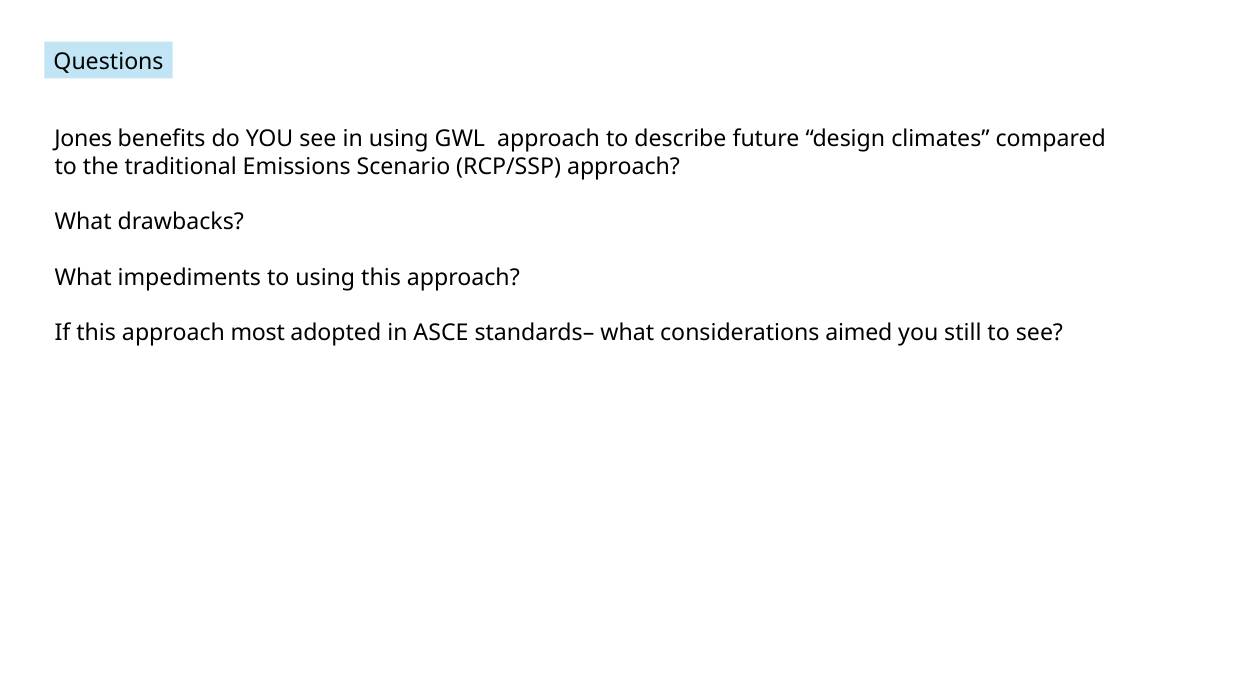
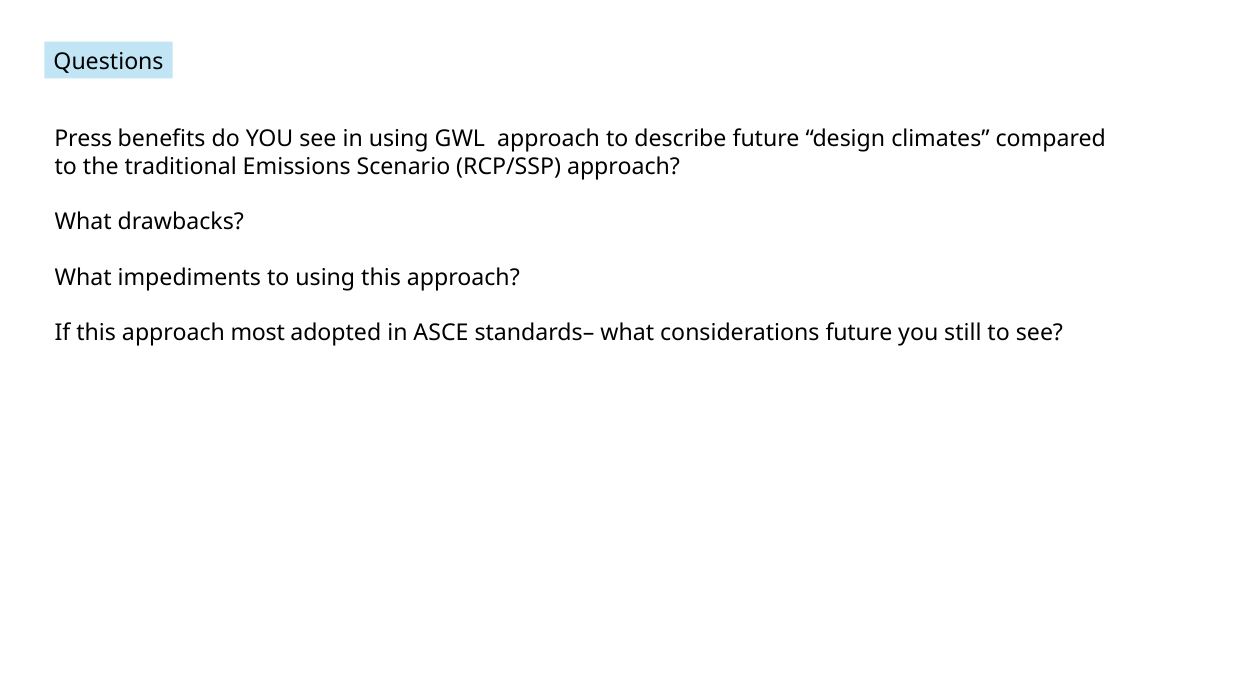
Jones: Jones -> Press
considerations aimed: aimed -> future
